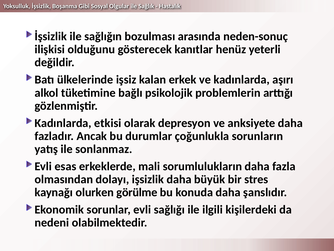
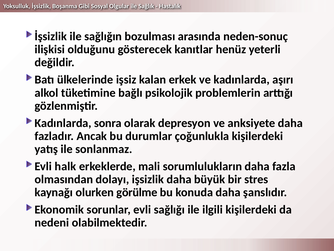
etkisi: etkisi -> sonra
çoğunlukla sorunların: sorunların -> kişilerdeki
esas: esas -> halk
